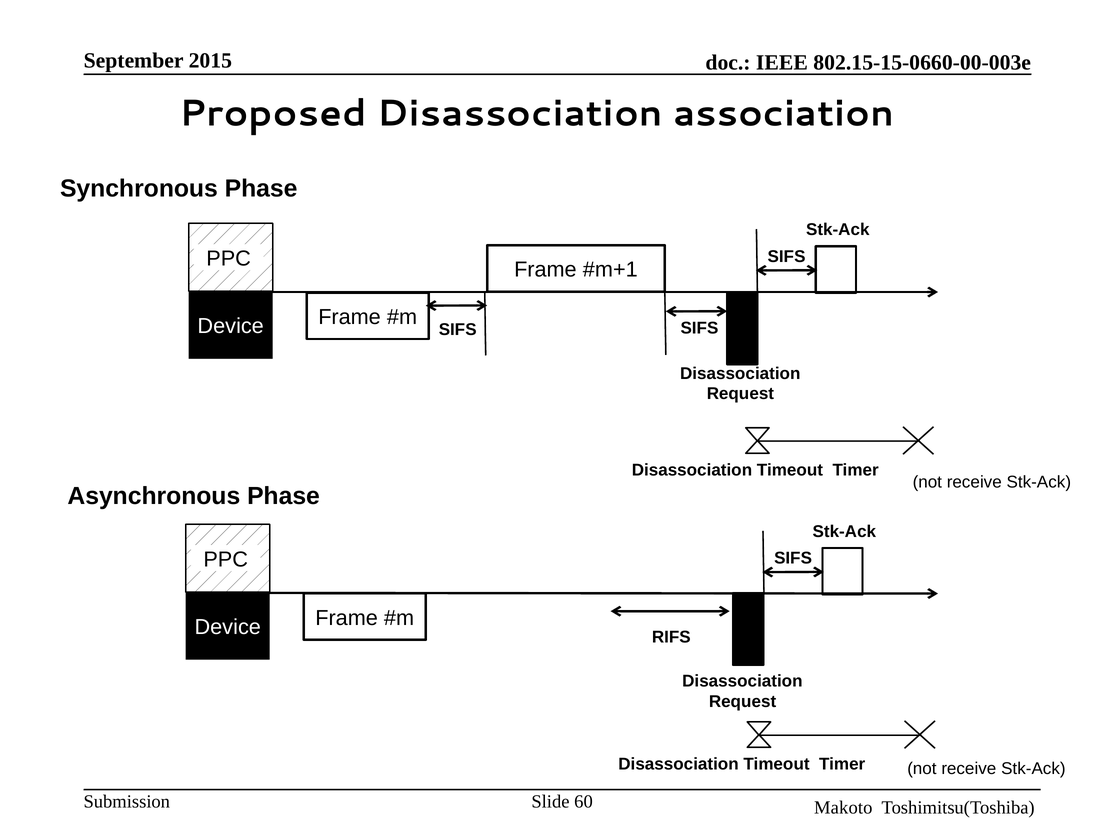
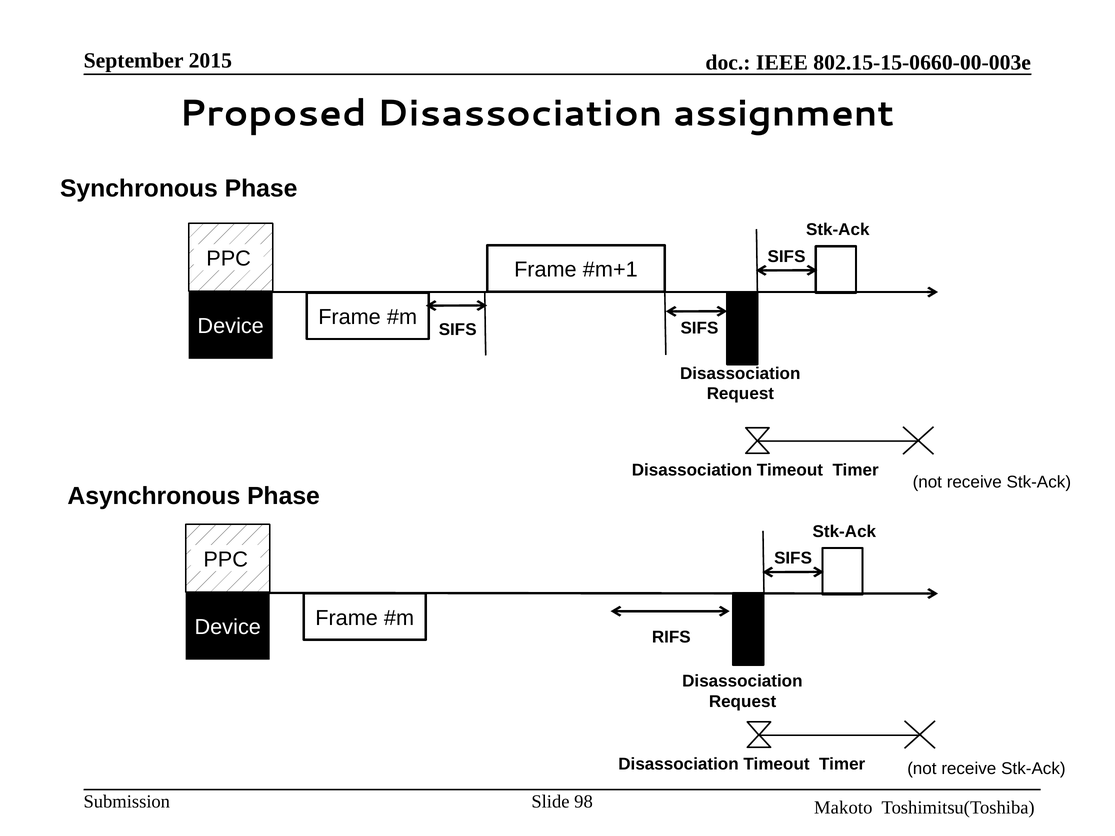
association: association -> assignment
60: 60 -> 98
